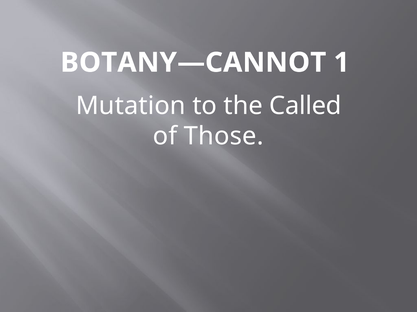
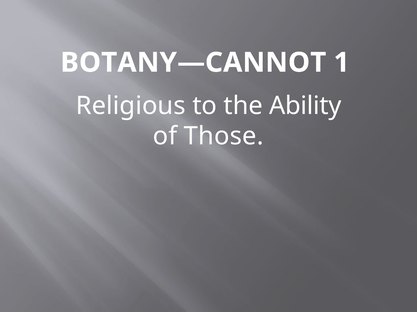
Mutation: Mutation -> Religious
Called: Called -> Ability
